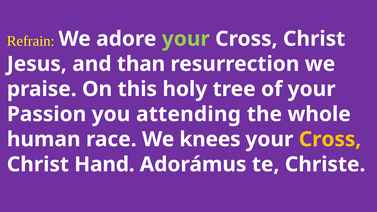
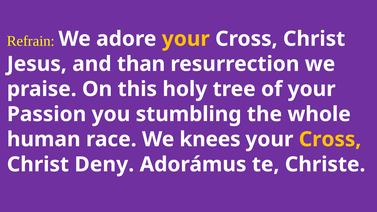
your at (186, 39) colour: light green -> yellow
attending: attending -> stumbling
Hand: Hand -> Deny
